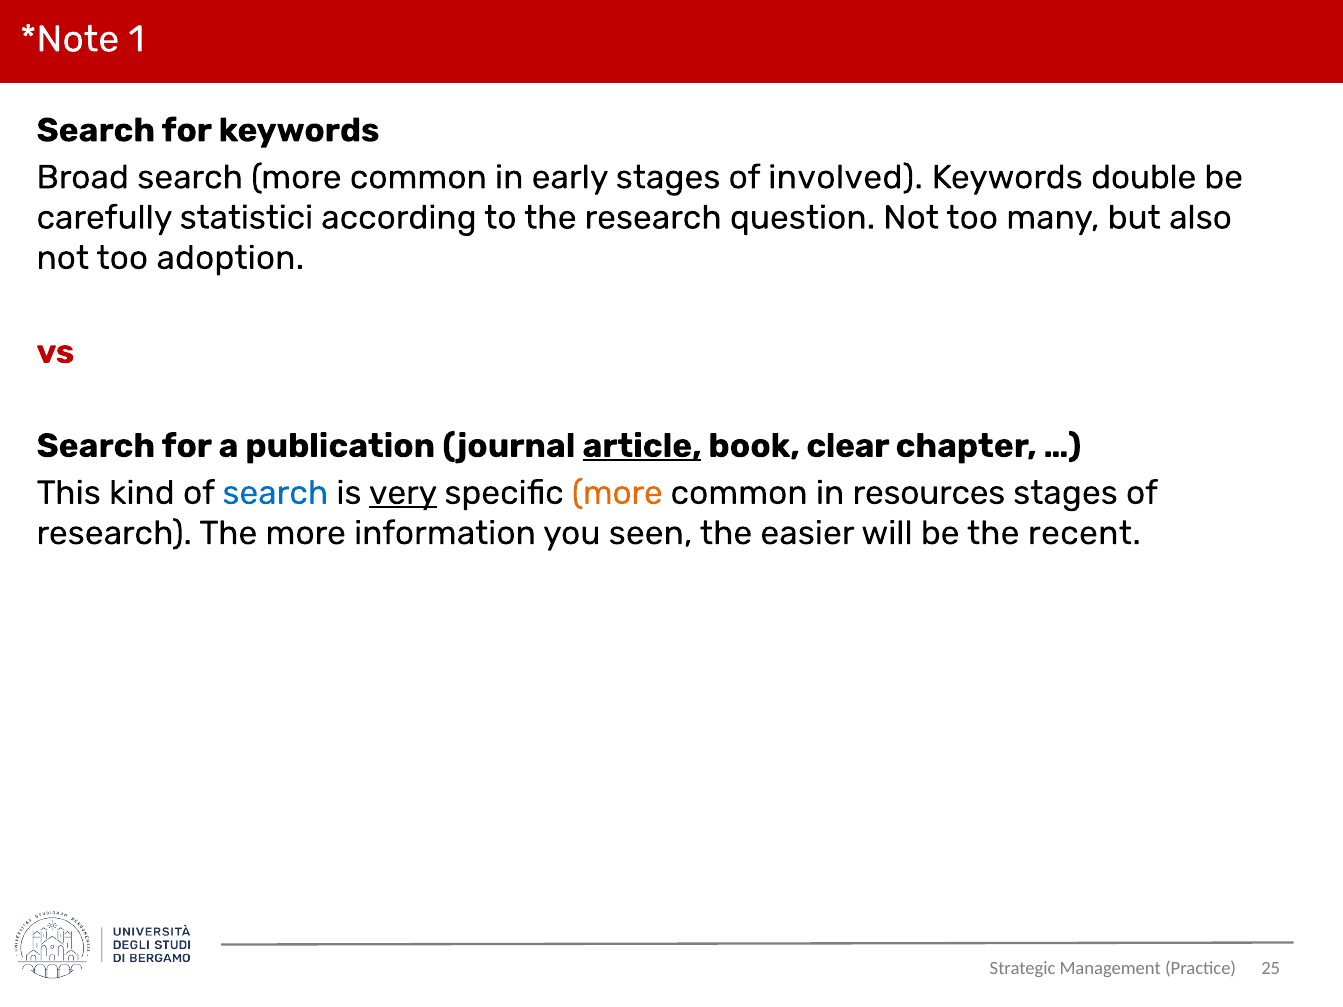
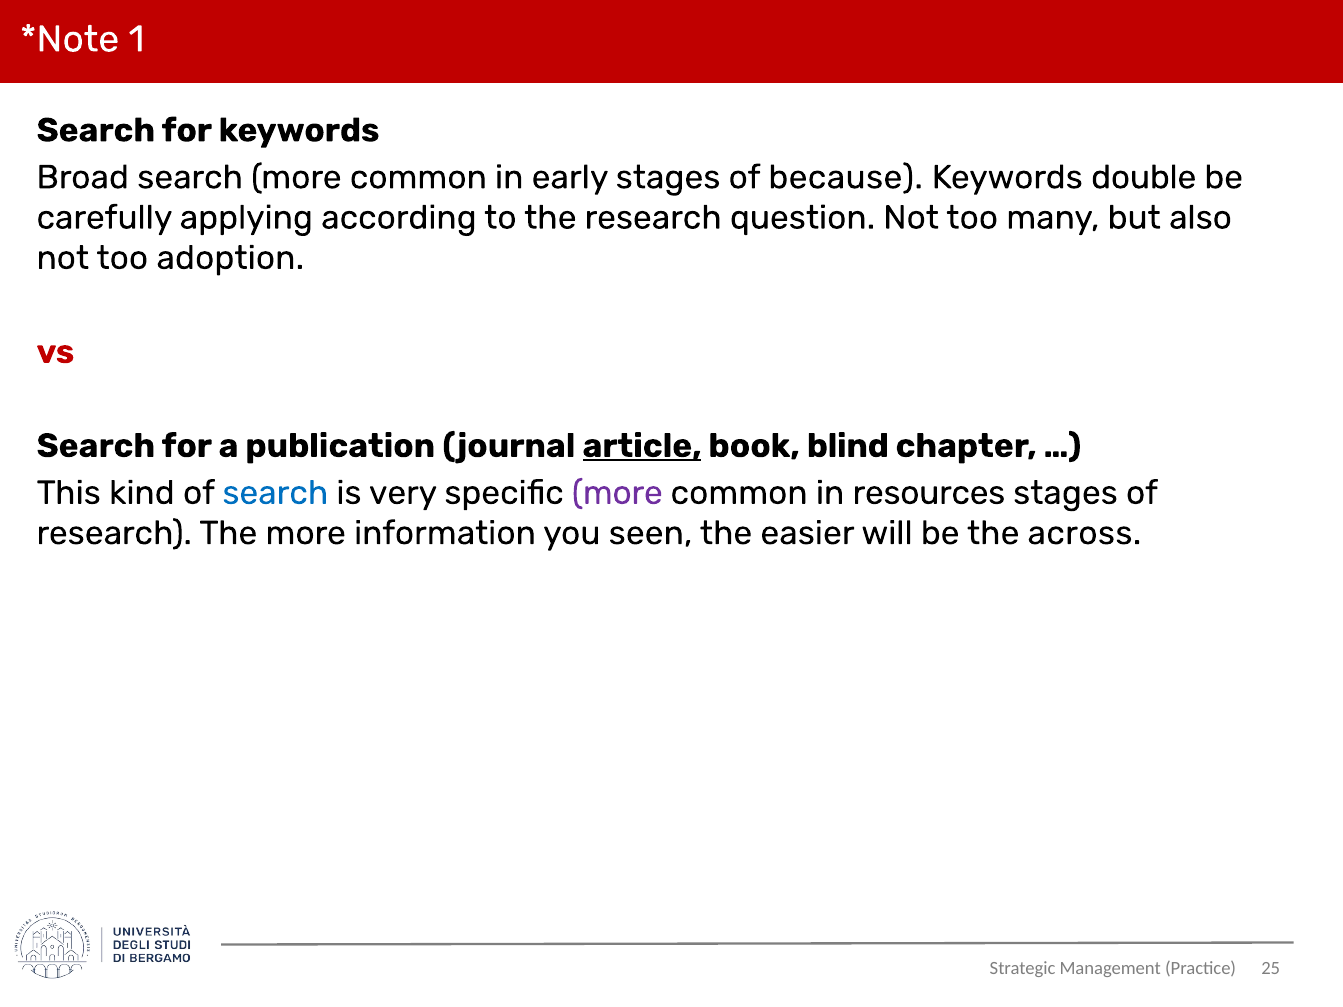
involved: involved -> because
statistici: statistici -> applying
clear: clear -> blind
very underline: present -> none
more at (617, 493) colour: orange -> purple
recent: recent -> across
